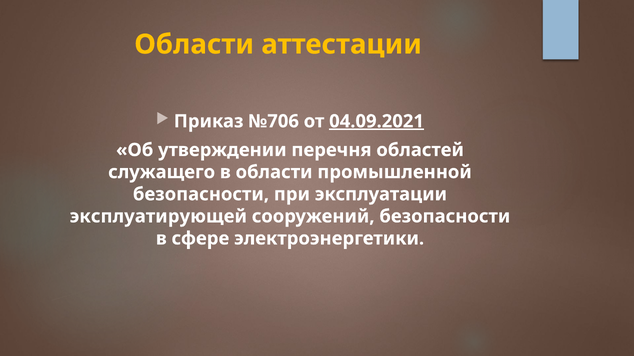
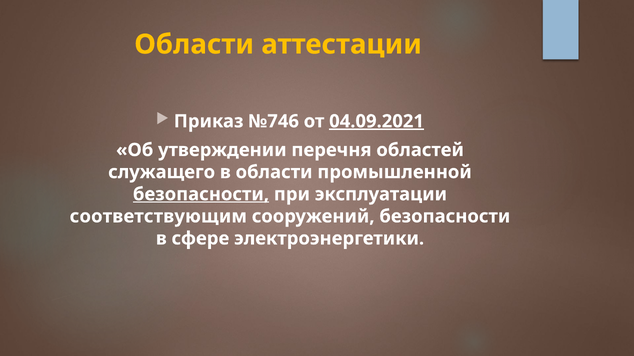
№706: №706 -> №746
безопасности at (201, 195) underline: none -> present
эксплуатирующей: эксплуатирующей -> соответствующим
